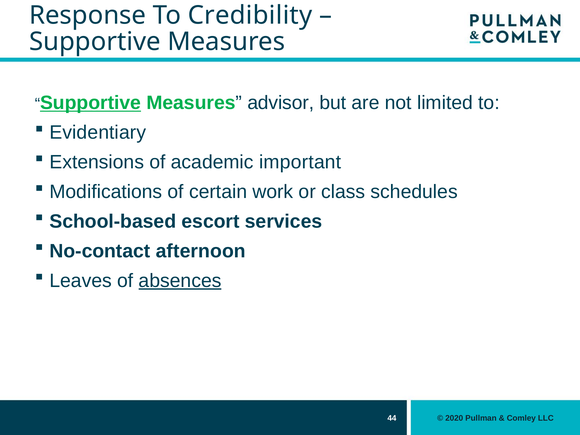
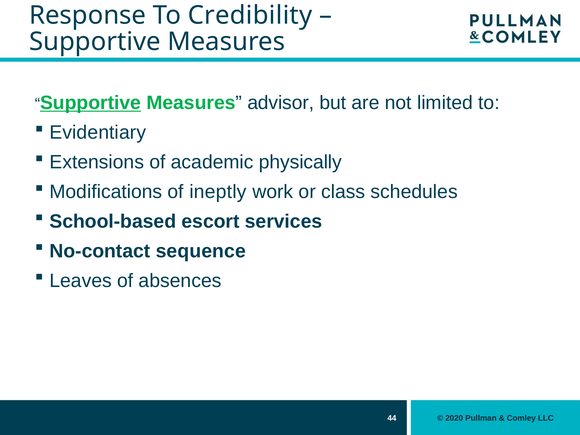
important: important -> physically
certain: certain -> ineptly
afternoon: afternoon -> sequence
absences underline: present -> none
